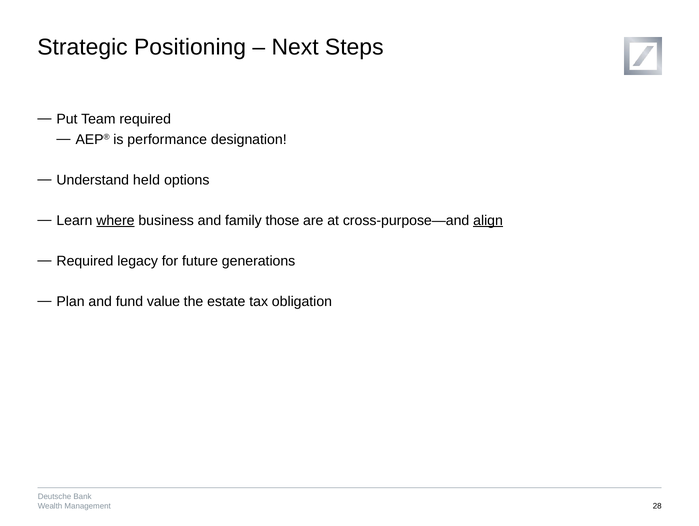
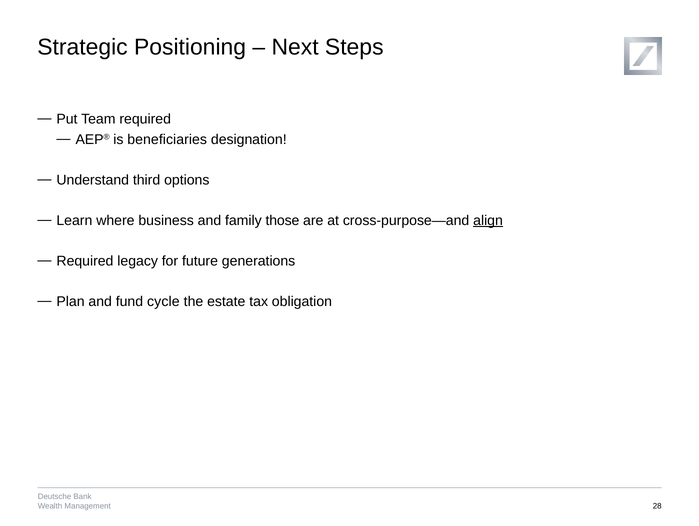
performance: performance -> beneficiaries
held: held -> third
where underline: present -> none
value: value -> cycle
